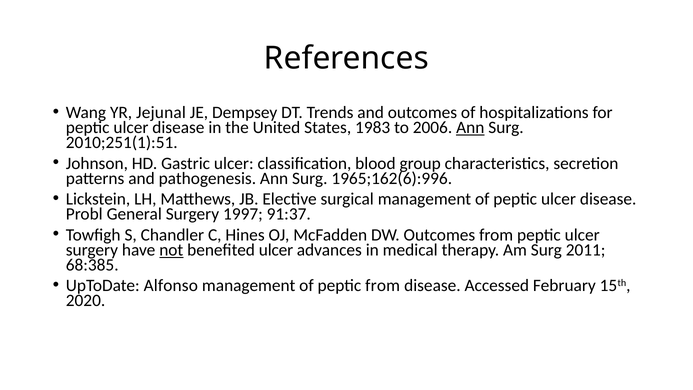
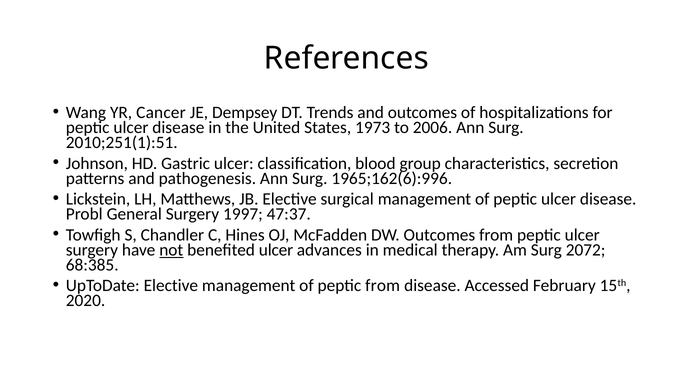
Jejunal: Jejunal -> Cancer
1983: 1983 -> 1973
Ann at (470, 128) underline: present -> none
91:37: 91:37 -> 47:37
2011: 2011 -> 2072
UpToDate Alfonso: Alfonso -> Elective
